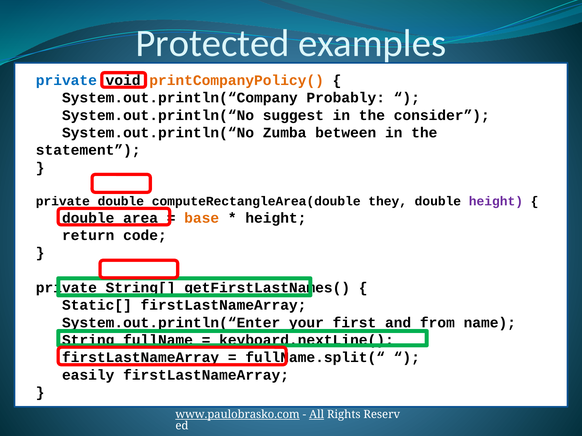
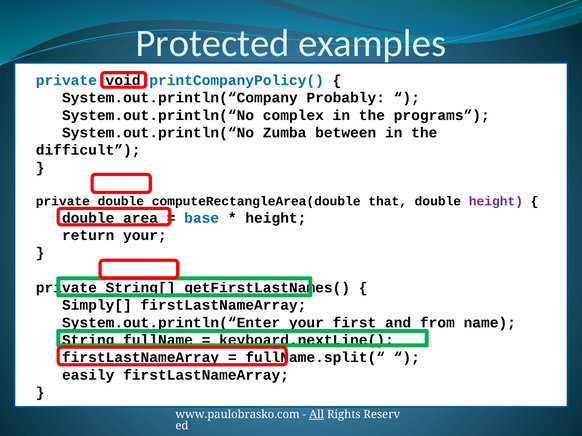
printCompanyPolicy( colour: orange -> blue
suggest: suggest -> complex
consider: consider -> programs
statement: statement -> difficult
they: they -> that
base colour: orange -> blue
return code: code -> your
Static[: Static[ -> Simply[
www.paulobrasko.com underline: present -> none
